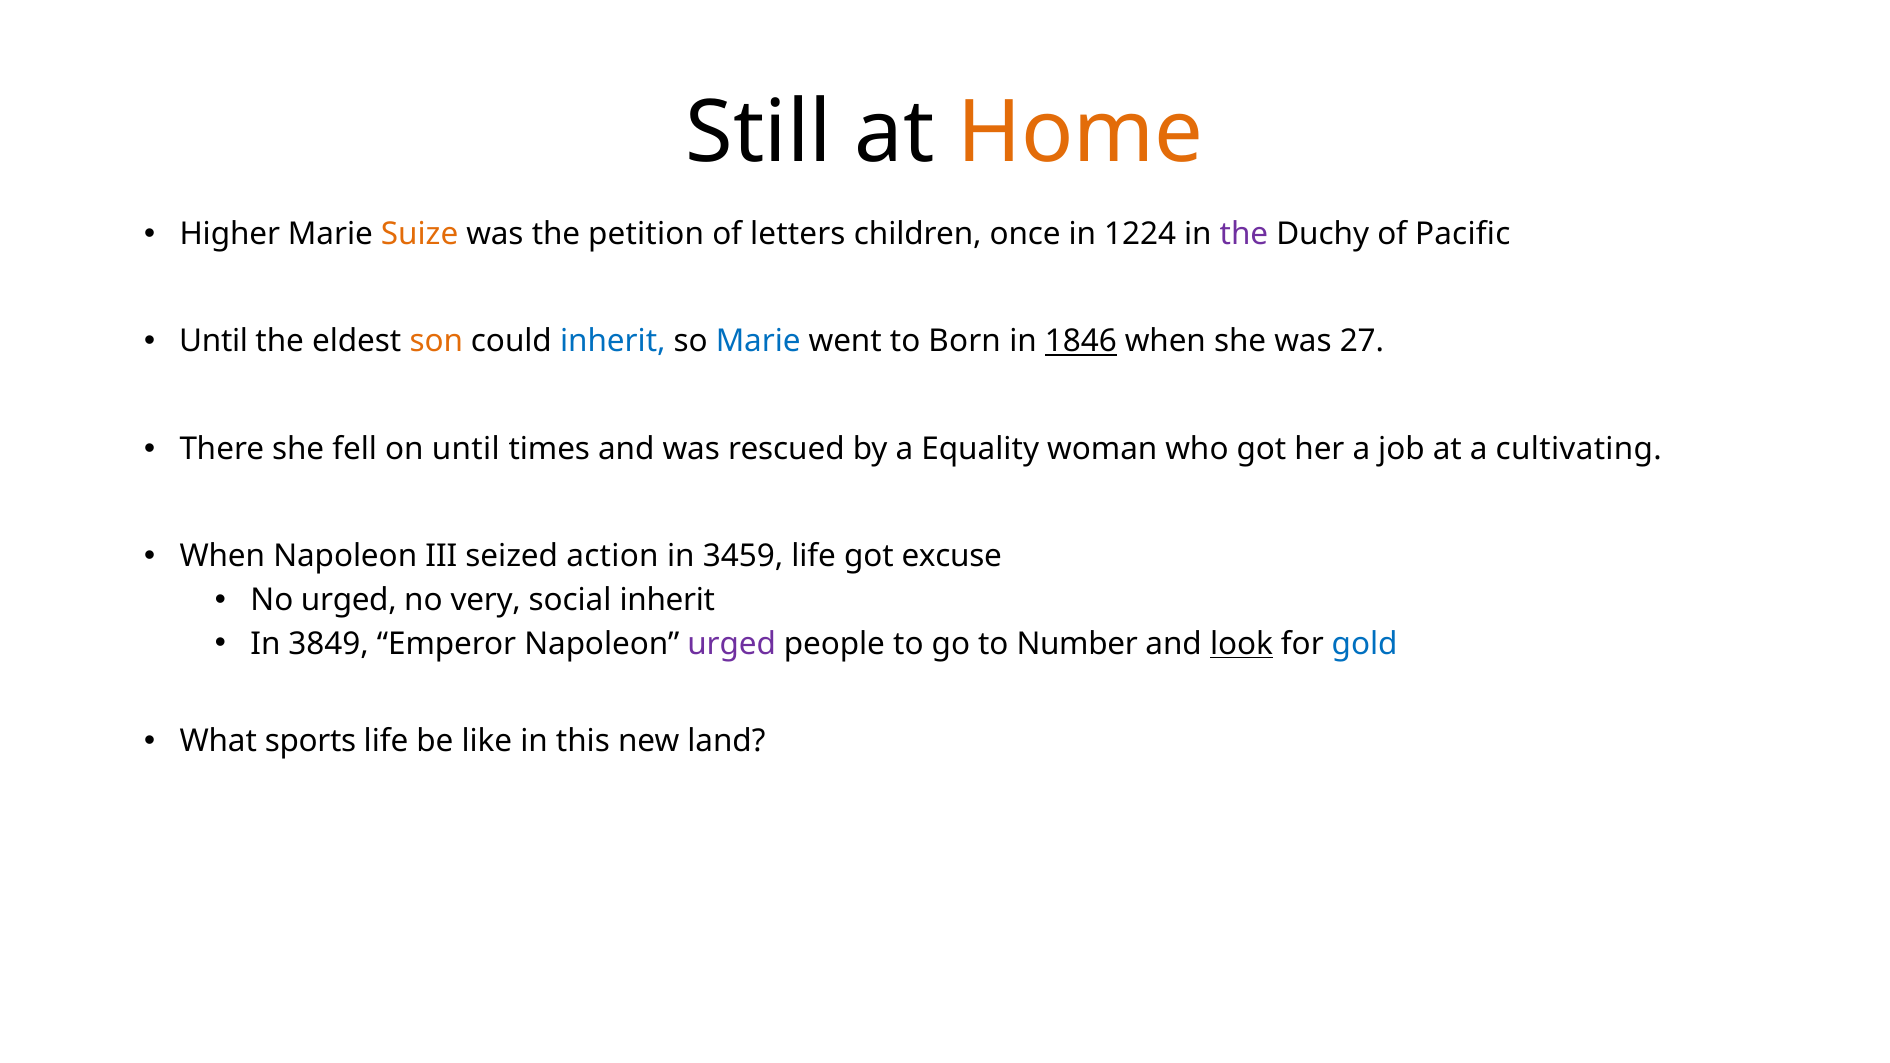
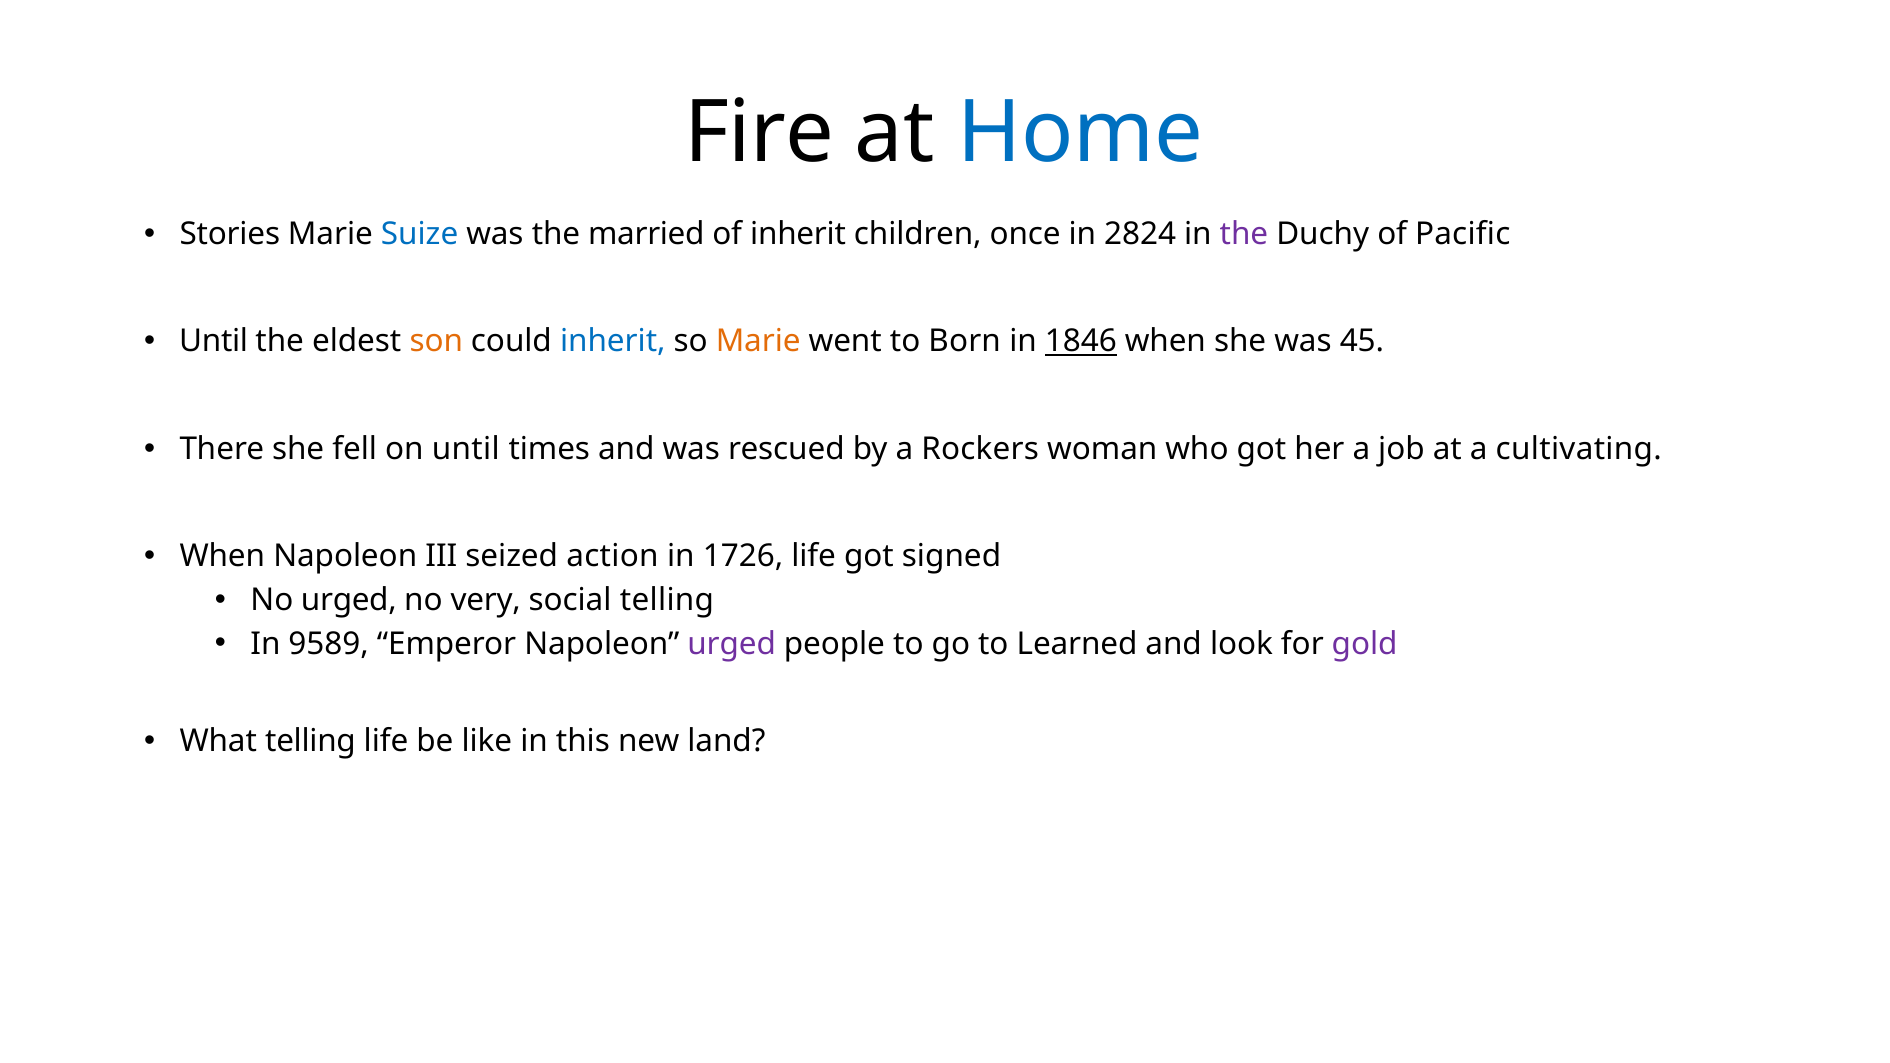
Still: Still -> Fire
Home colour: orange -> blue
Higher: Higher -> Stories
Suize colour: orange -> blue
petition: petition -> married
of letters: letters -> inherit
1224: 1224 -> 2824
Marie at (758, 342) colour: blue -> orange
27: 27 -> 45
Equality: Equality -> Rockers
3459: 3459 -> 1726
excuse: excuse -> signed
social inherit: inherit -> telling
3849: 3849 -> 9589
Number: Number -> Learned
look underline: present -> none
gold colour: blue -> purple
What sports: sports -> telling
